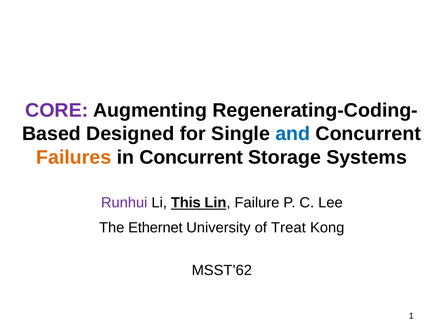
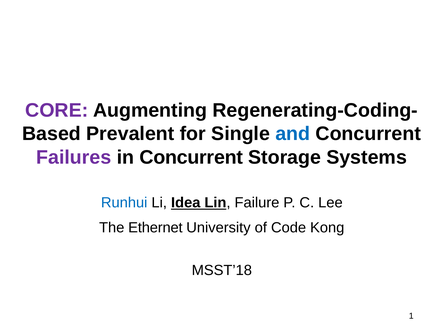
Designed: Designed -> Prevalent
Failures colour: orange -> purple
Runhui colour: purple -> blue
This: This -> Idea
Treat: Treat -> Code
MSST’62: MSST’62 -> MSST’18
